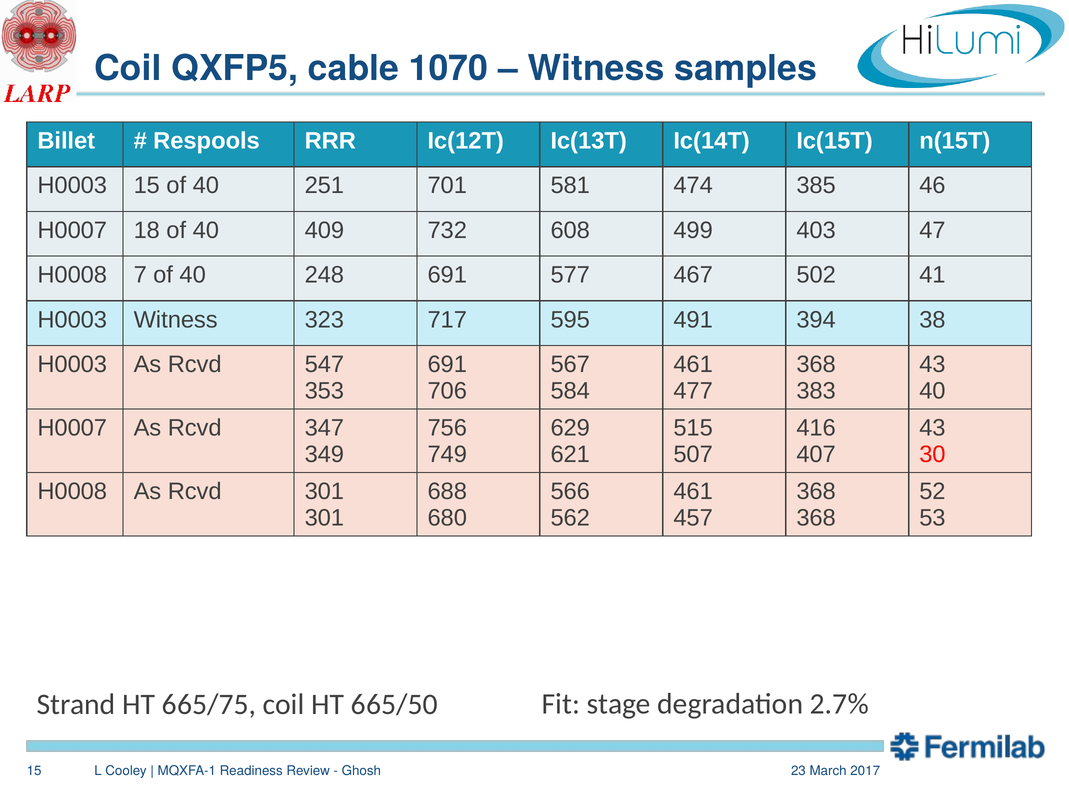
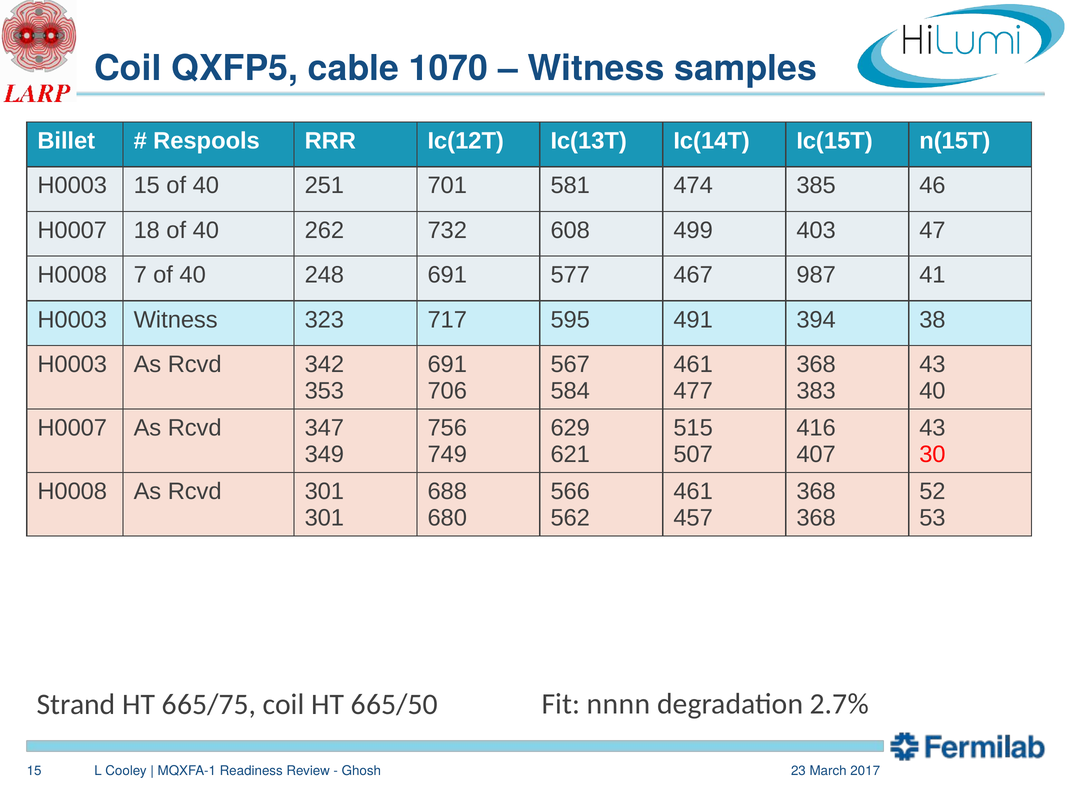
409: 409 -> 262
502: 502 -> 987
547: 547 -> 342
stage: stage -> nnnn
